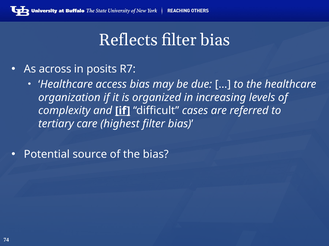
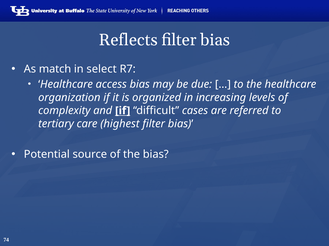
across: across -> match
posits: posits -> select
